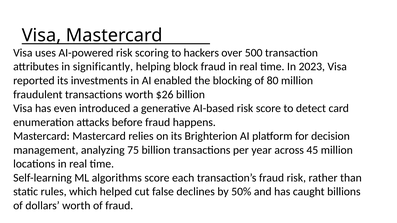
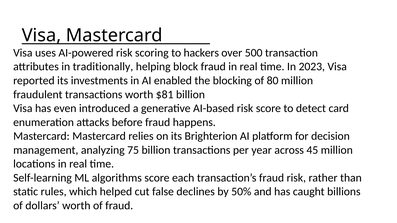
significantly: significantly -> traditionally
$26: $26 -> $81
